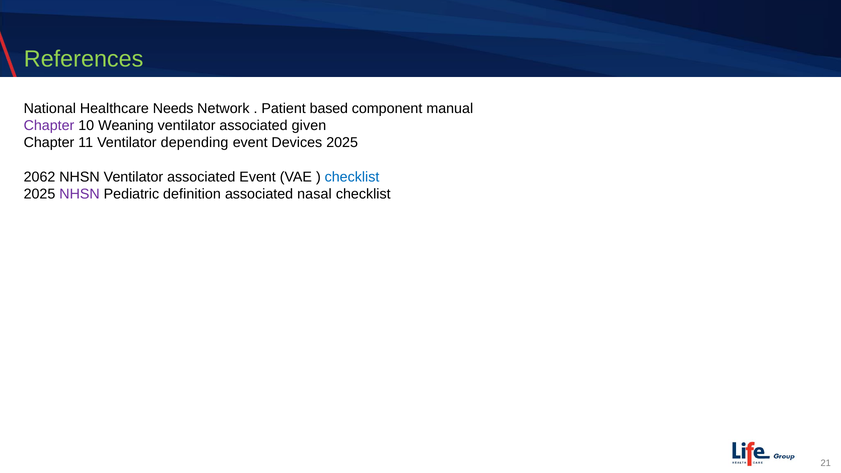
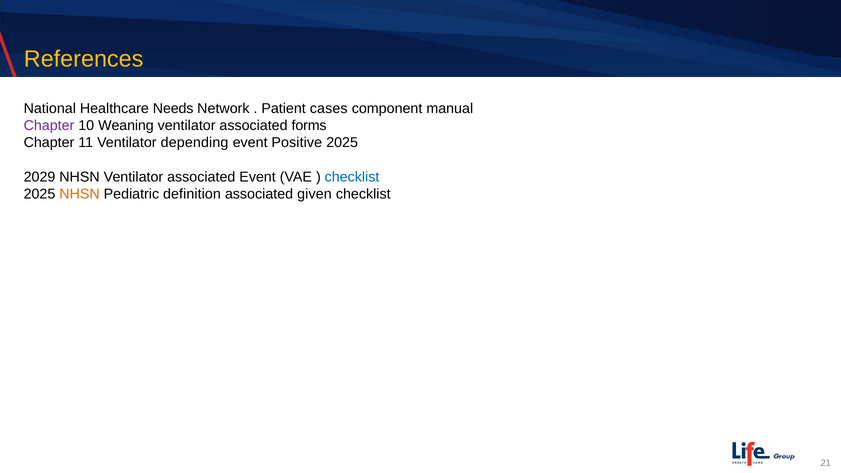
References colour: light green -> yellow
based: based -> cases
given: given -> forms
Devices: Devices -> Positive
2062: 2062 -> 2029
NHSN at (80, 194) colour: purple -> orange
nasal: nasal -> given
